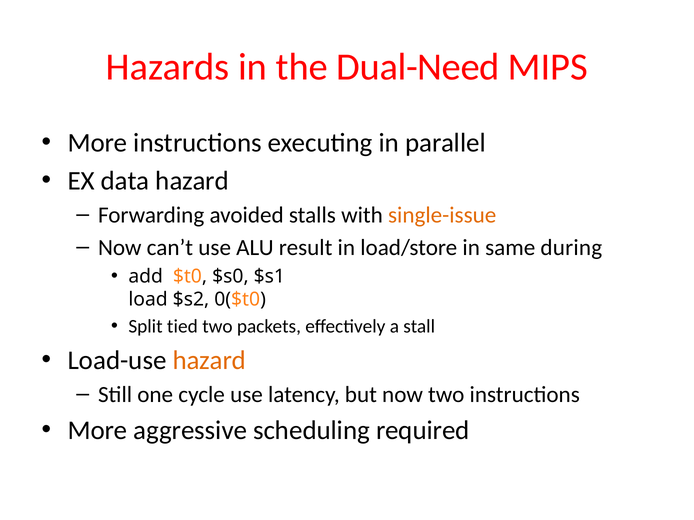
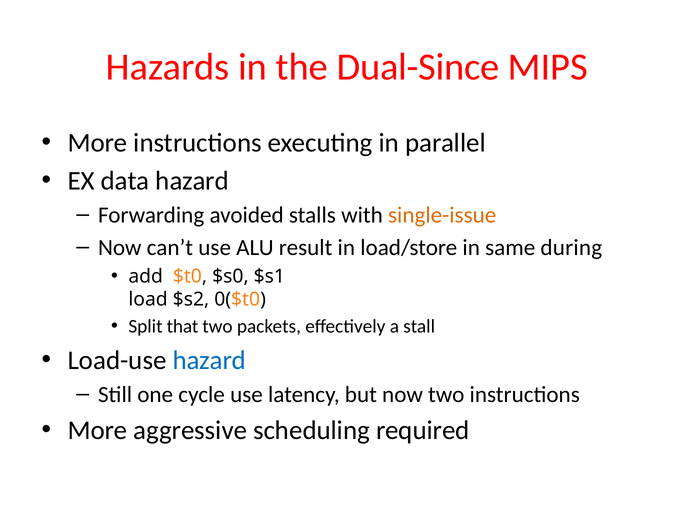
Dual-Need: Dual-Need -> Dual-Since
tied: tied -> that
hazard at (209, 361) colour: orange -> blue
